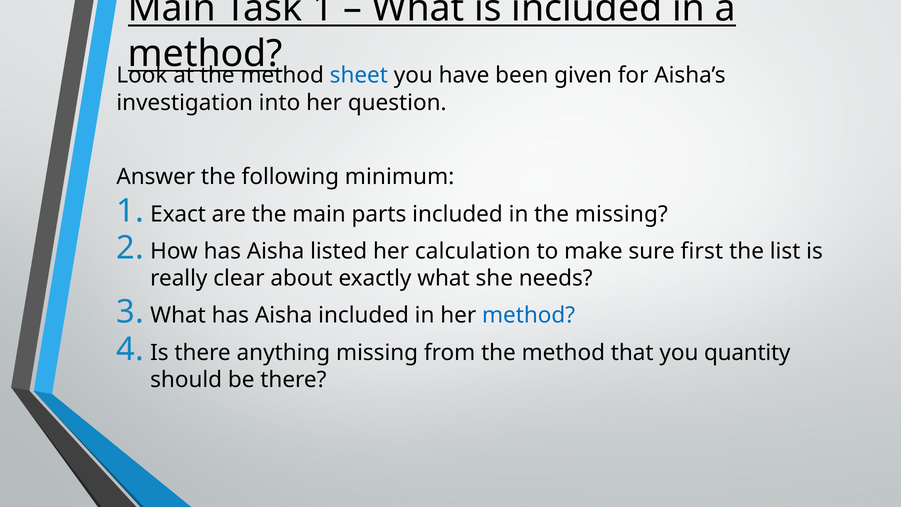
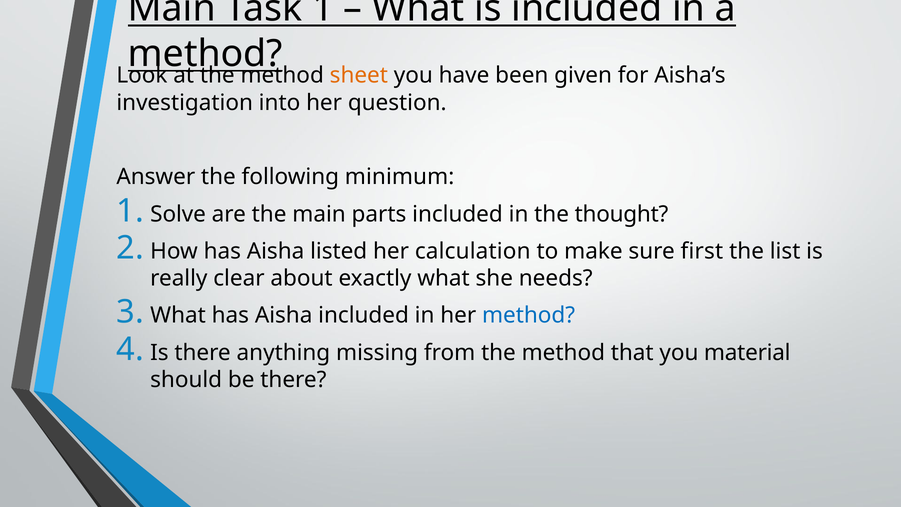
sheet colour: blue -> orange
Exact: Exact -> Solve
the missing: missing -> thought
quantity: quantity -> material
